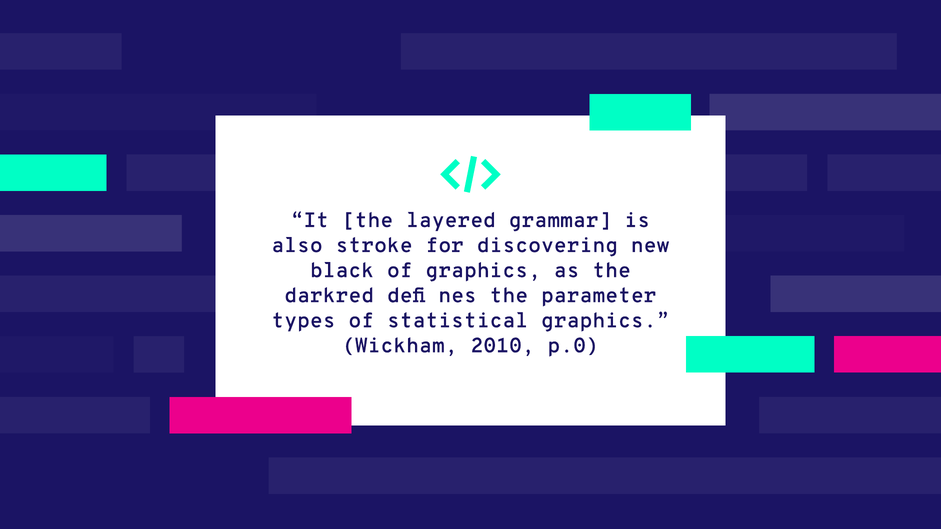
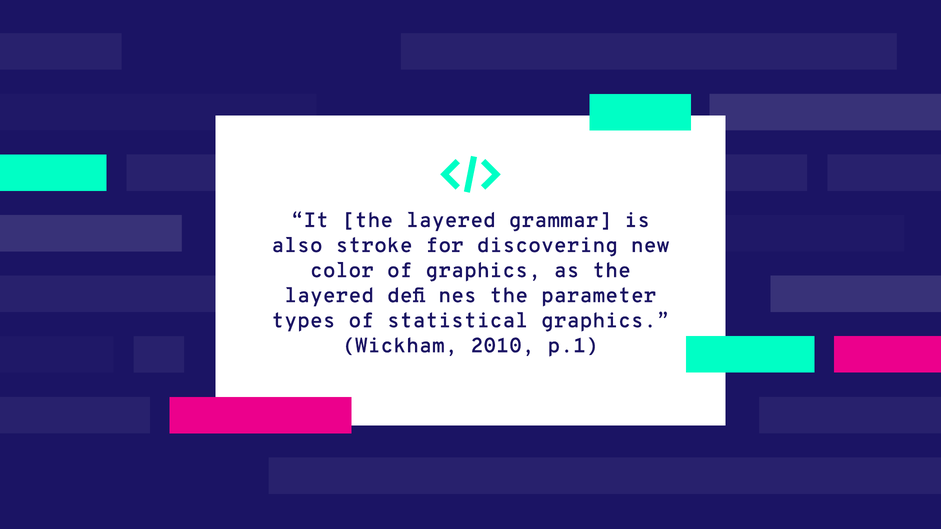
black: black -> color
darkred at (329, 296): darkred -> layered
p.0: p.0 -> p.1
